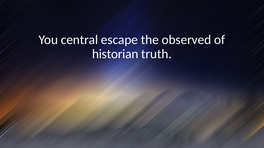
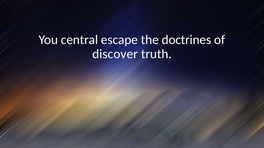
observed: observed -> doctrines
historian: historian -> discover
